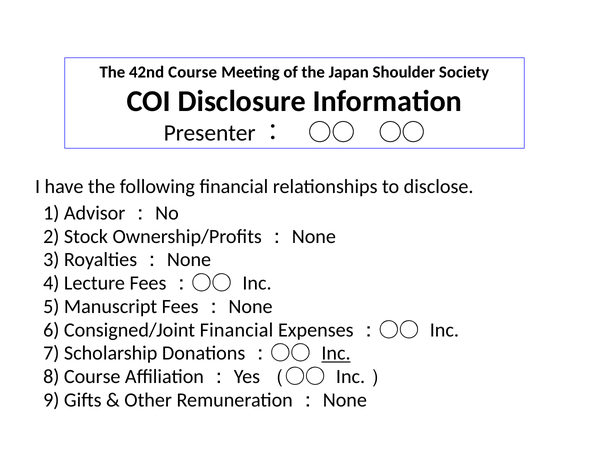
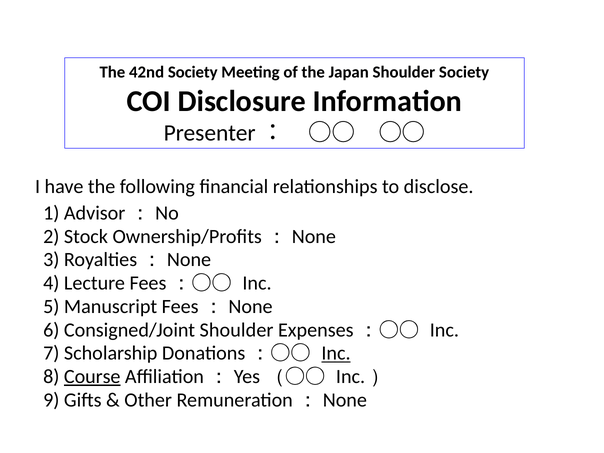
42nd Course: Course -> Society
Consigned/Joint Financial: Financial -> Shoulder
Course at (92, 377) underline: none -> present
